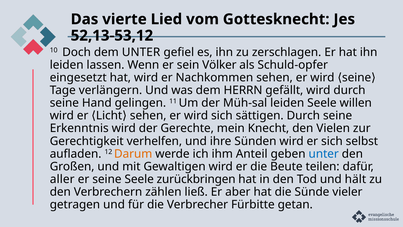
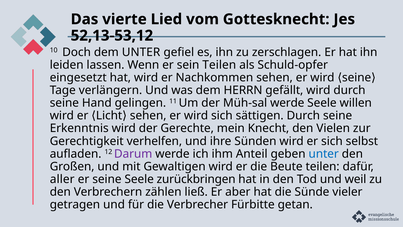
sein Völker: Völker -> Teilen
Müh-sal leiden: leiden -> werde
Darum colour: orange -> purple
hält: hält -> weil
